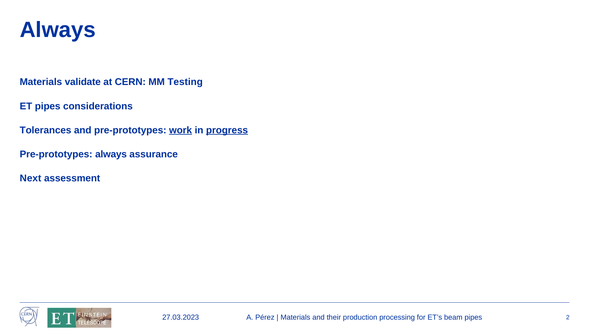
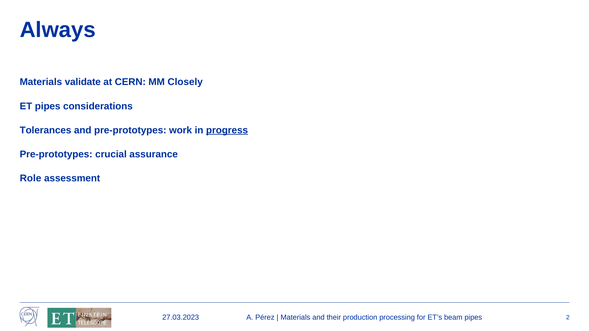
Testing: Testing -> Closely
work underline: present -> none
Pre-prototypes always: always -> crucial
Next: Next -> Role
